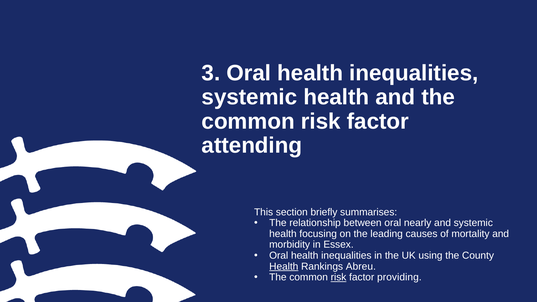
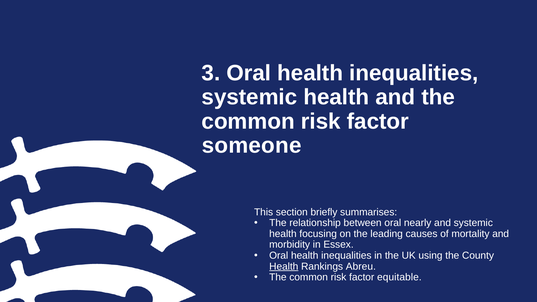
attending: attending -> someone
risk at (339, 277) underline: present -> none
providing: providing -> equitable
